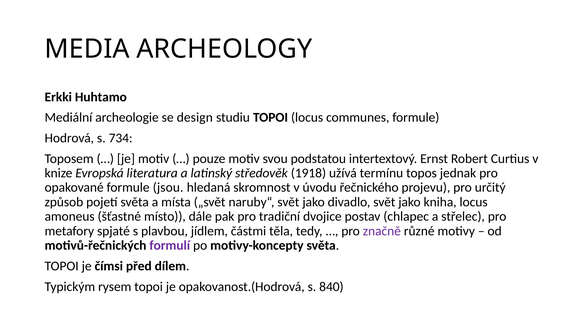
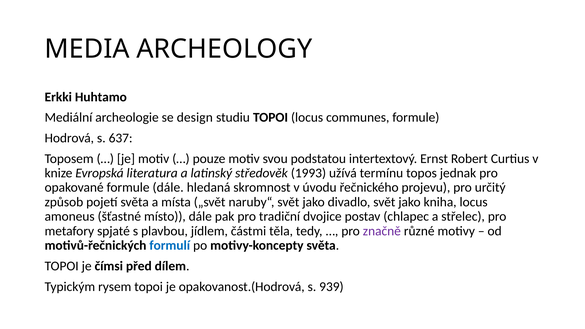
734: 734 -> 637
1918: 1918 -> 1993
formule jsou: jsou -> dále
formulí colour: purple -> blue
840: 840 -> 939
